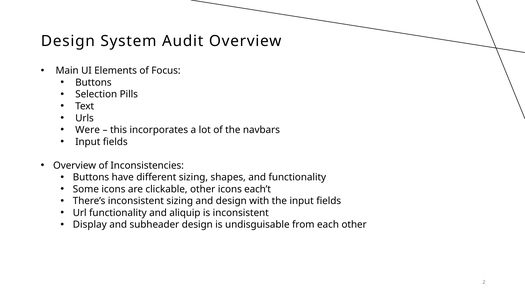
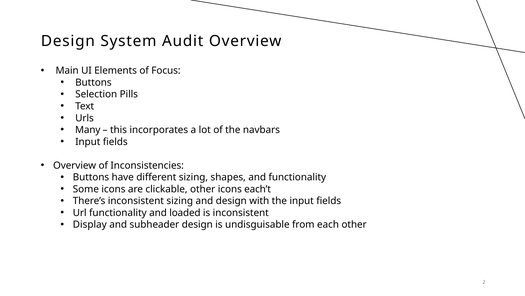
Were: Were -> Many
aliquip: aliquip -> loaded
